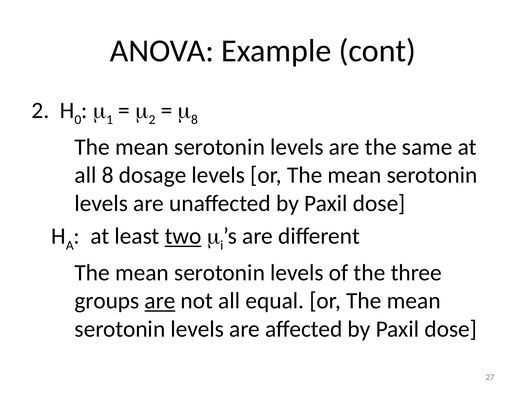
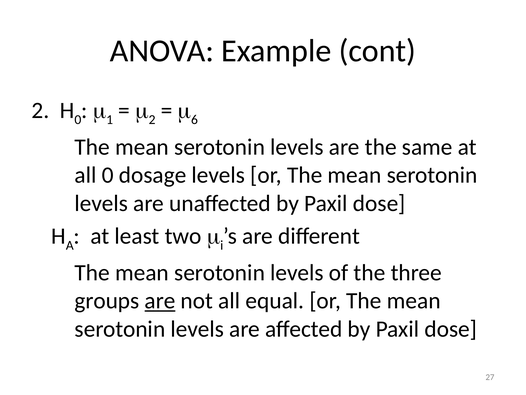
8 at (194, 119): 8 -> 6
all 8: 8 -> 0
two underline: present -> none
